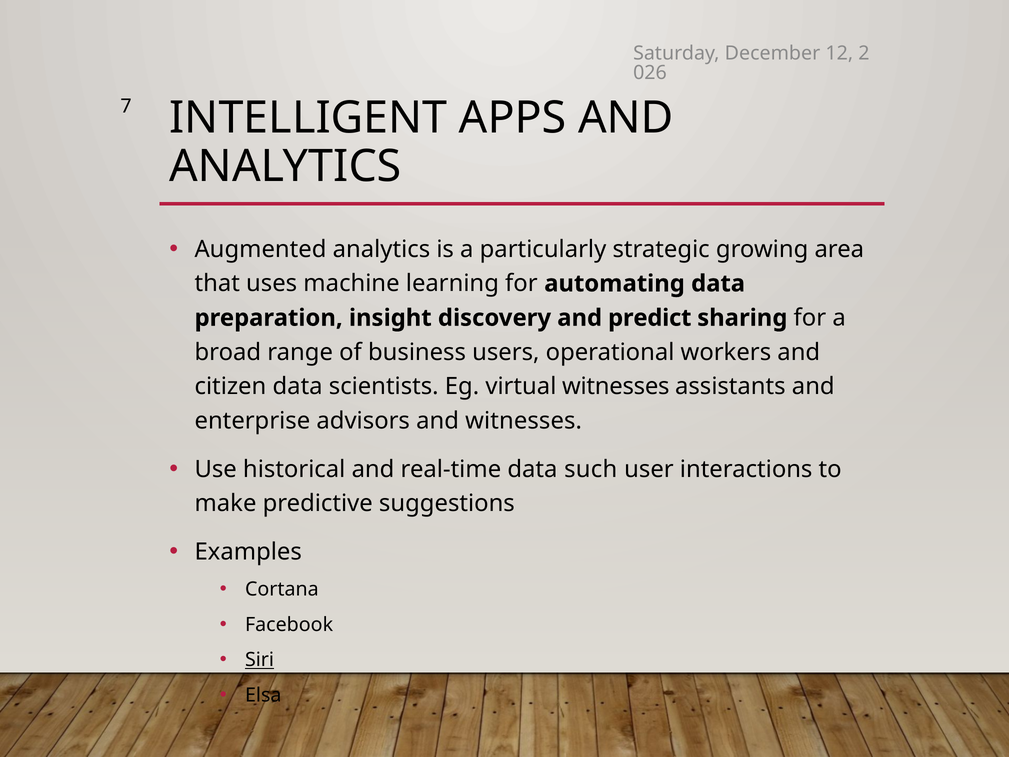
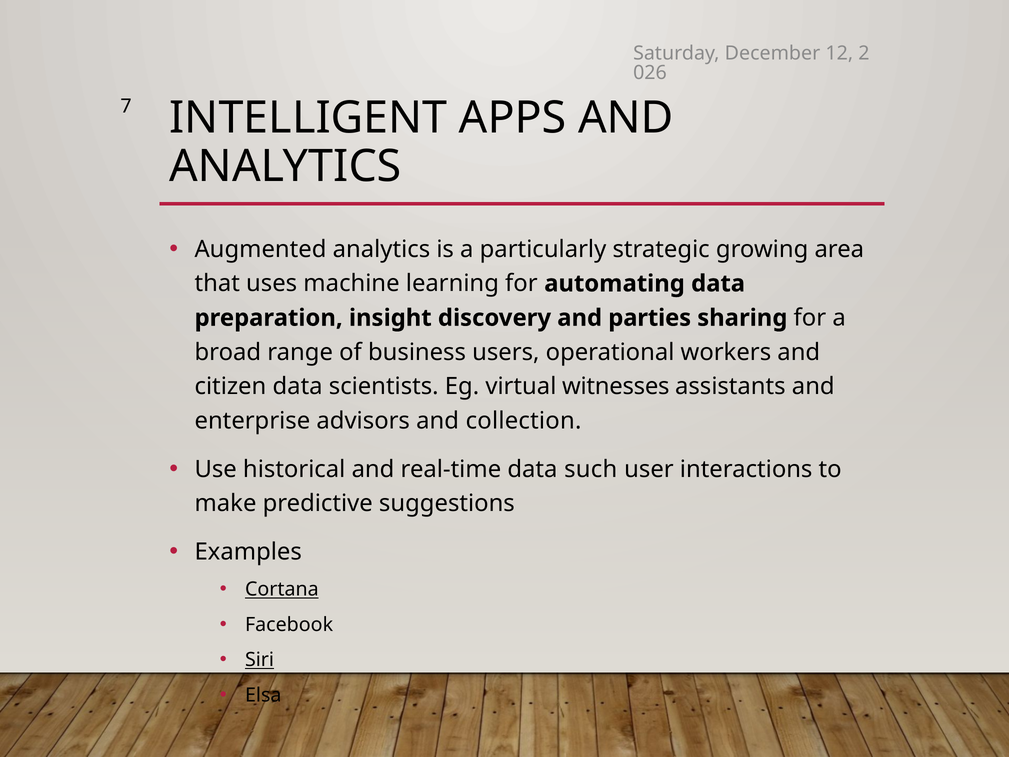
predict: predict -> parties
and witnesses: witnesses -> collection
Cortana underline: none -> present
